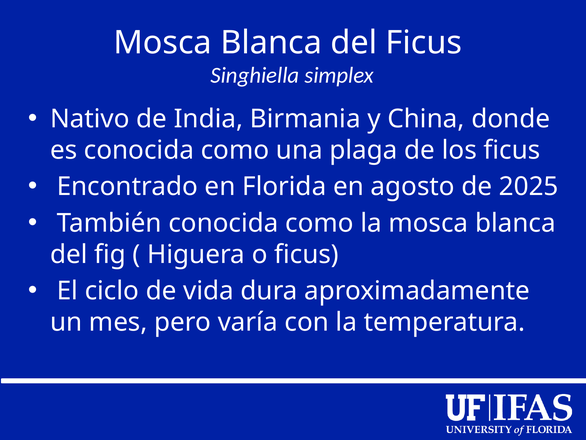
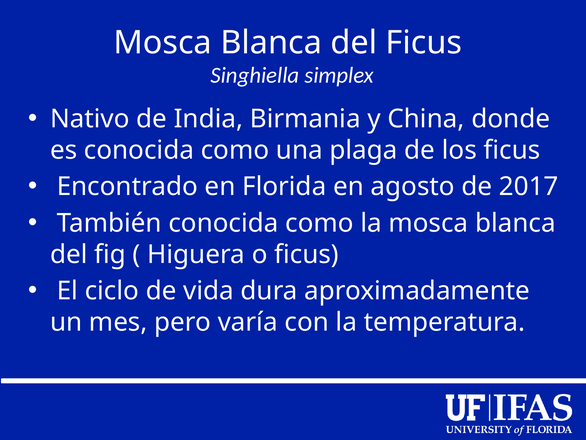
2025: 2025 -> 2017
